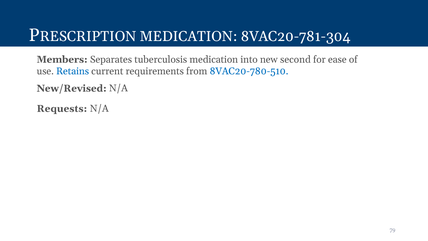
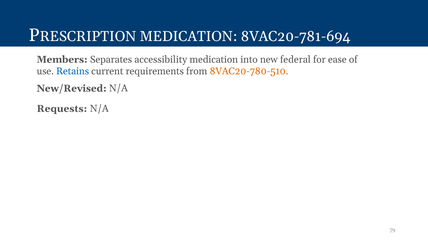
8VAC20-781-304: 8VAC20-781-304 -> 8VAC20-781-694
tuberculosis: tuberculosis -> accessibility
second: second -> federal
8VAC20-780-510 colour: blue -> orange
